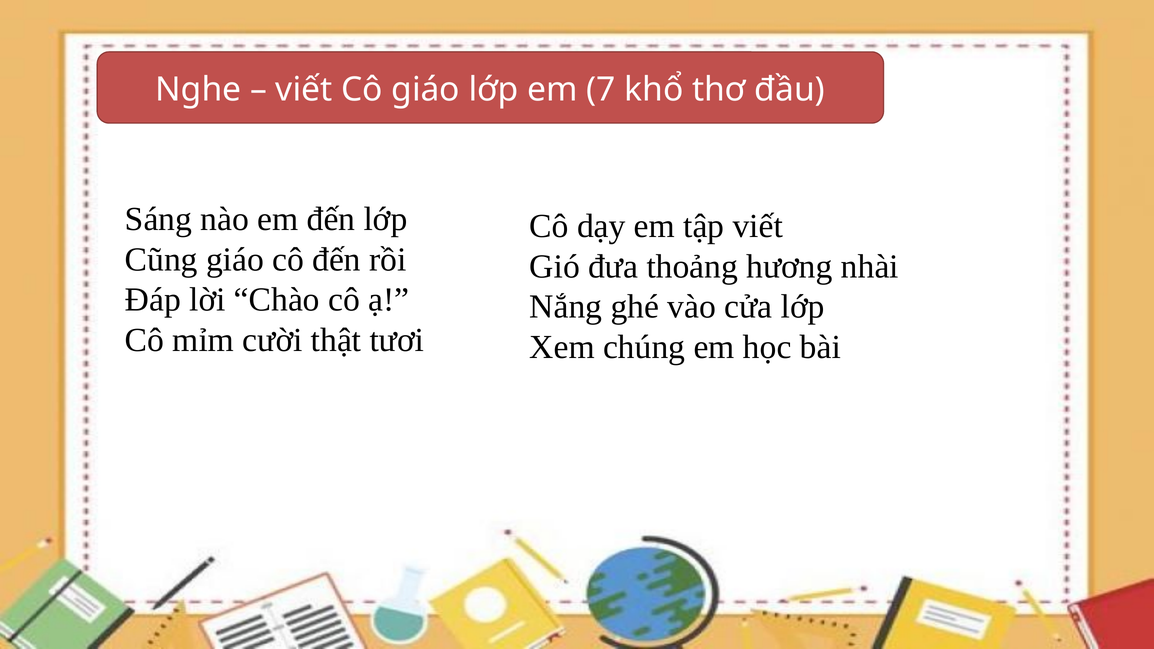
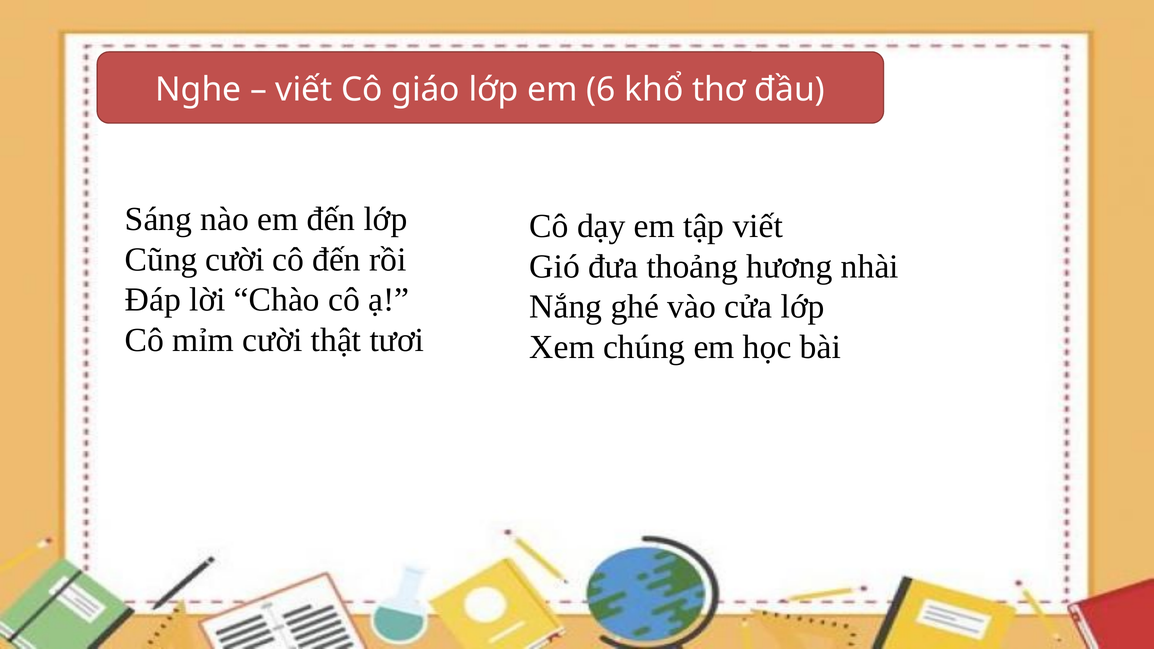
7: 7 -> 6
Cũng giáo: giáo -> cười
